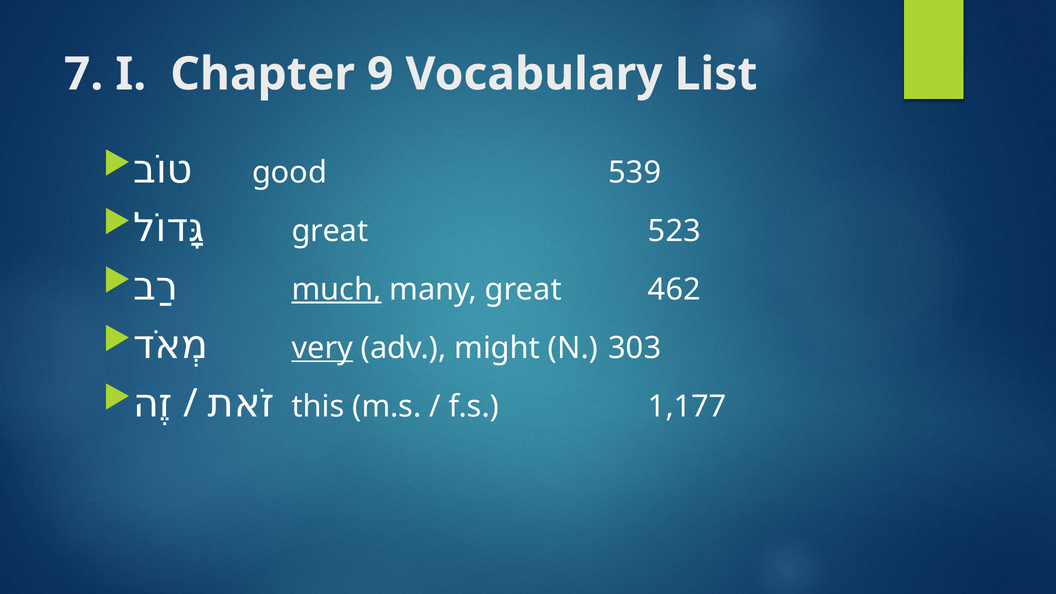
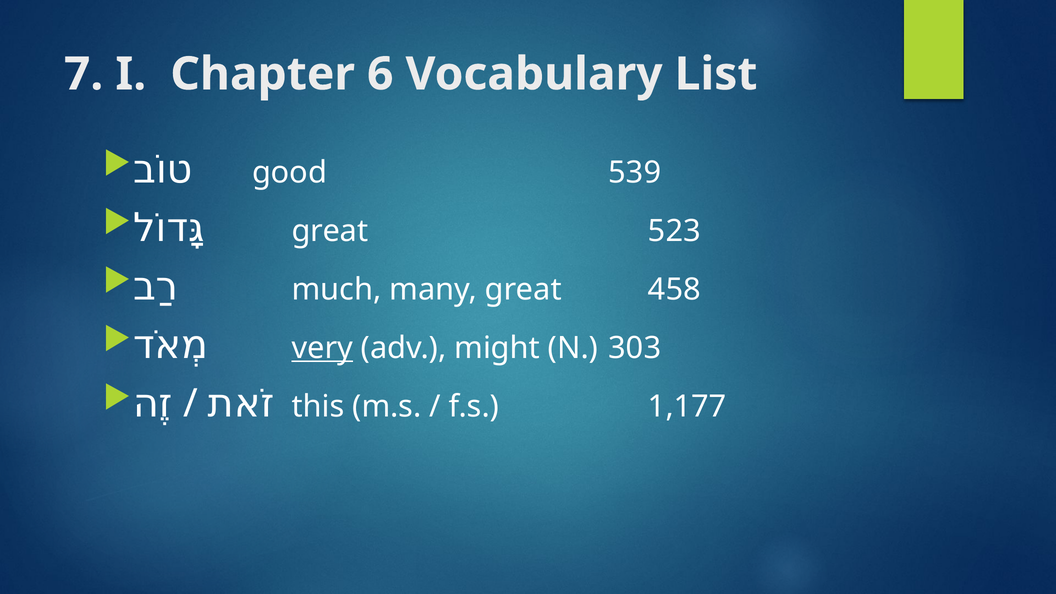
9: 9 -> 6
much underline: present -> none
462: 462 -> 458
